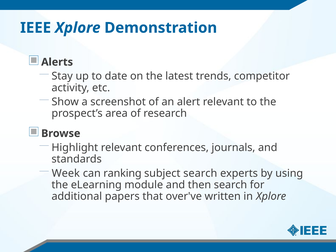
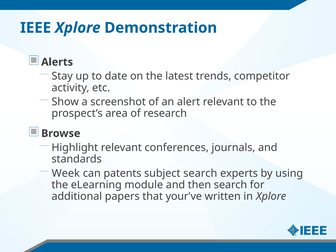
ranking: ranking -> patents
over've: over've -> your've
